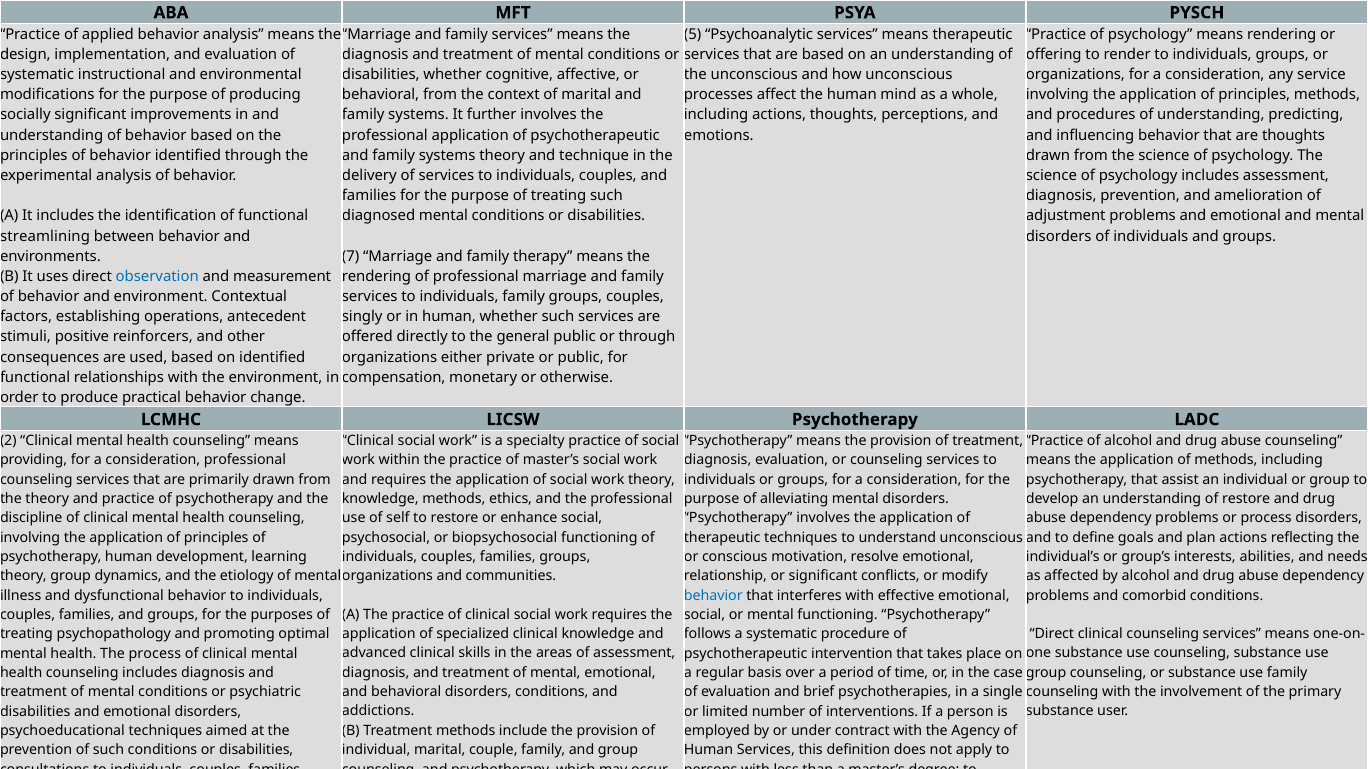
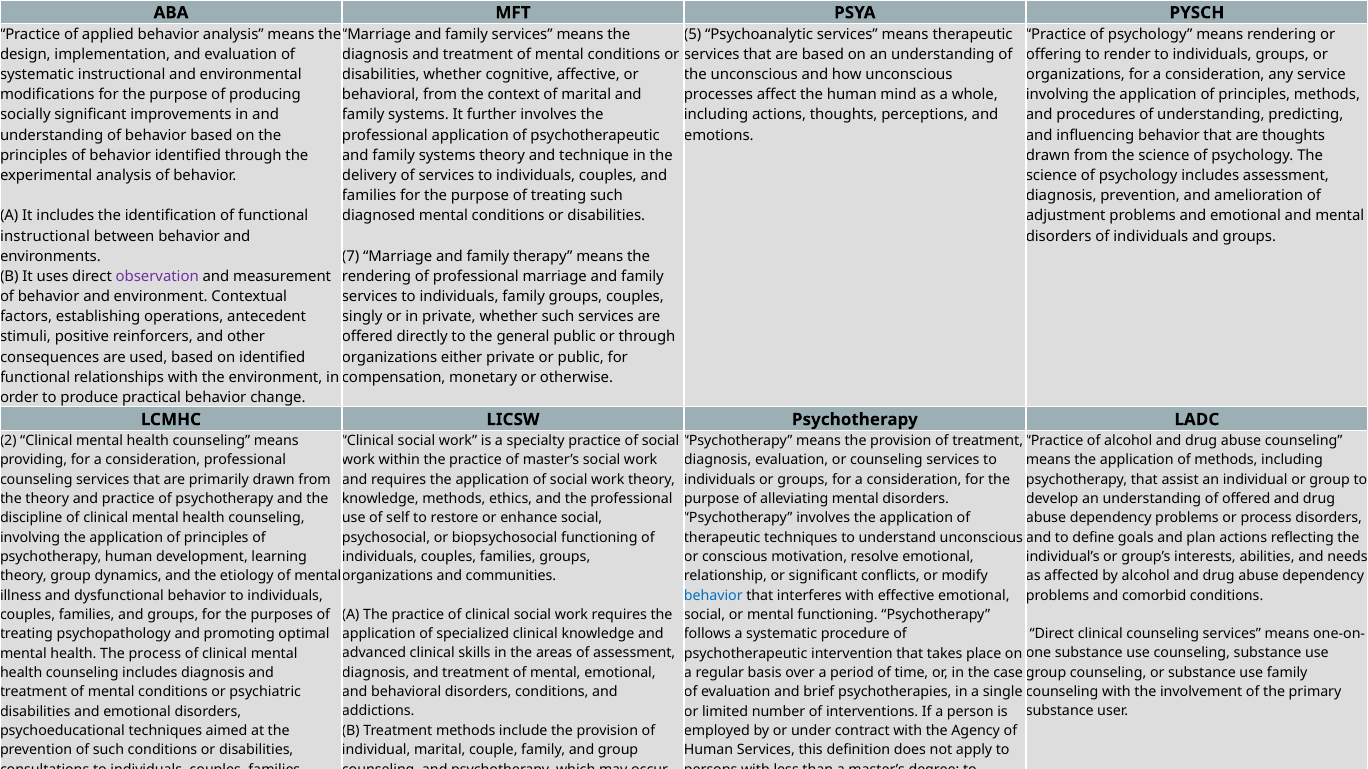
streamlining at (45, 236): streamlining -> instructional
observation colour: blue -> purple
in human: human -> private
of restore: restore -> offered
